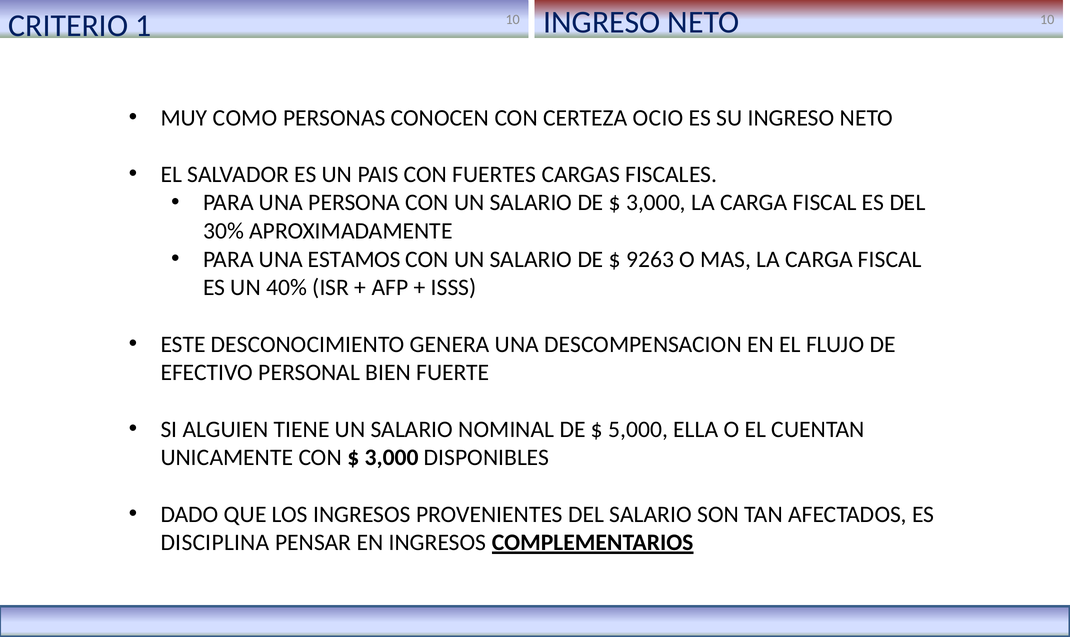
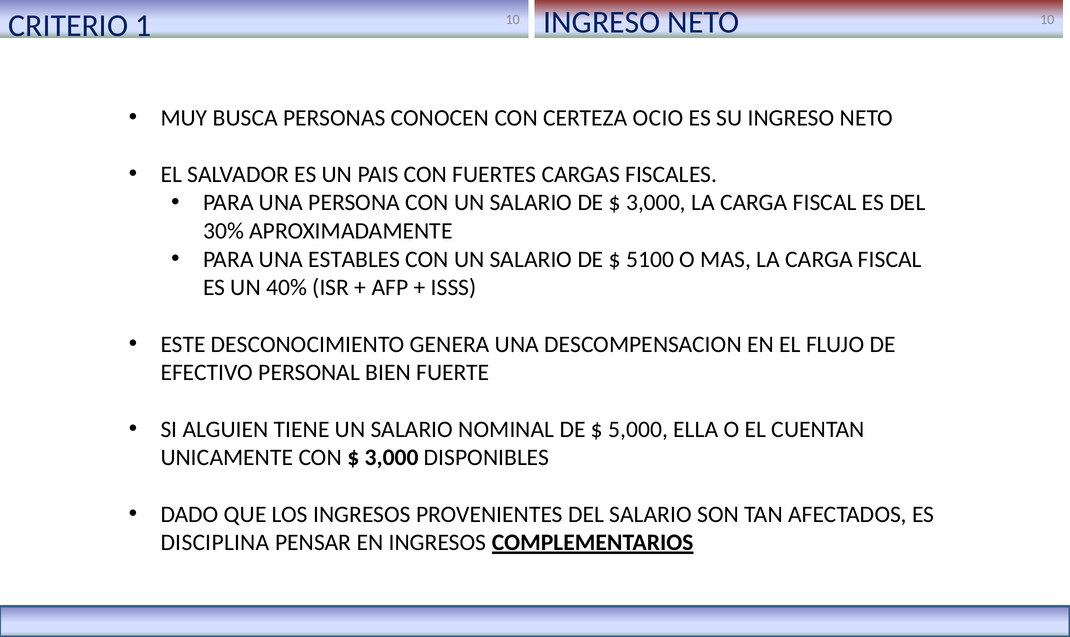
COMO: COMO -> BUSCA
ESTAMOS: ESTAMOS -> ESTABLES
9263: 9263 -> 5100
